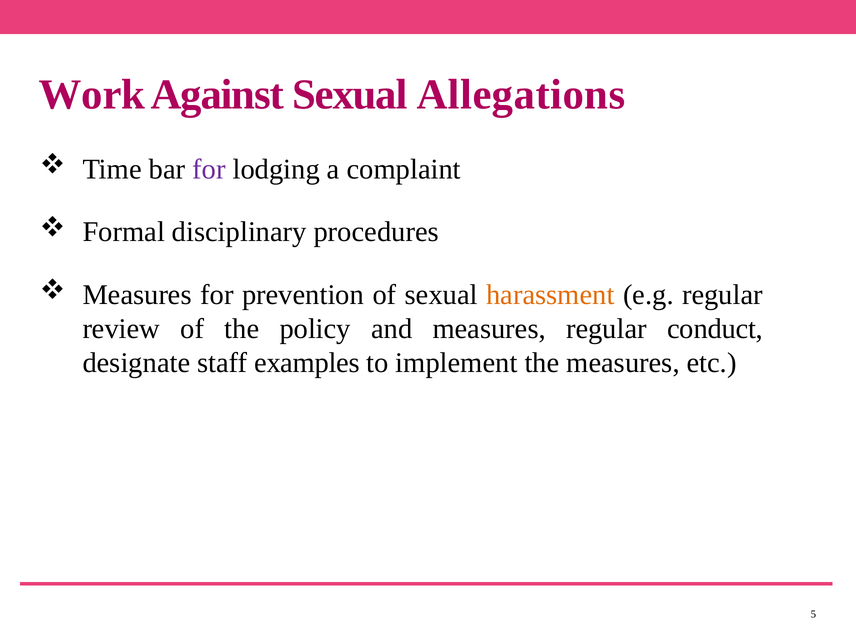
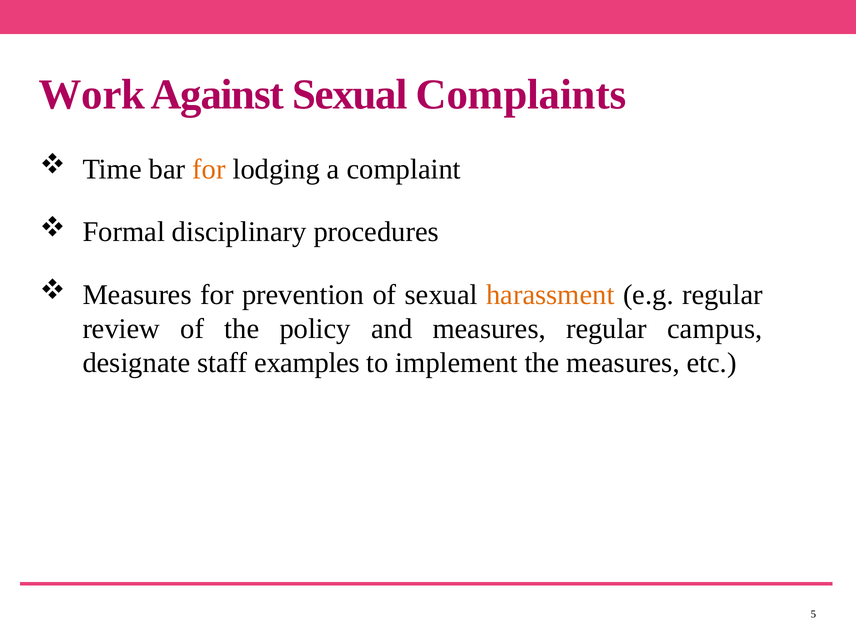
Allegations: Allegations -> Complaints
for at (209, 169) colour: purple -> orange
conduct: conduct -> campus
